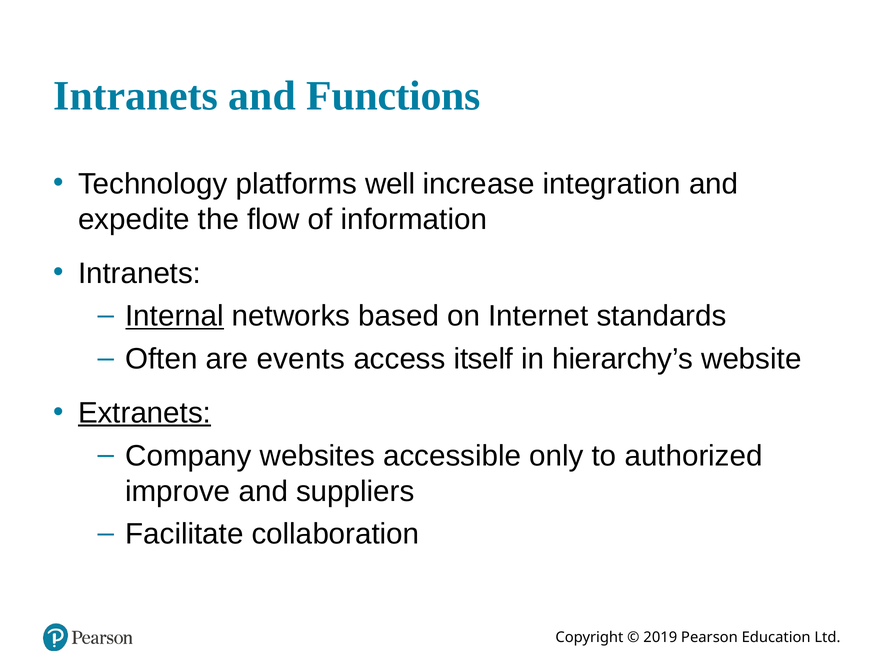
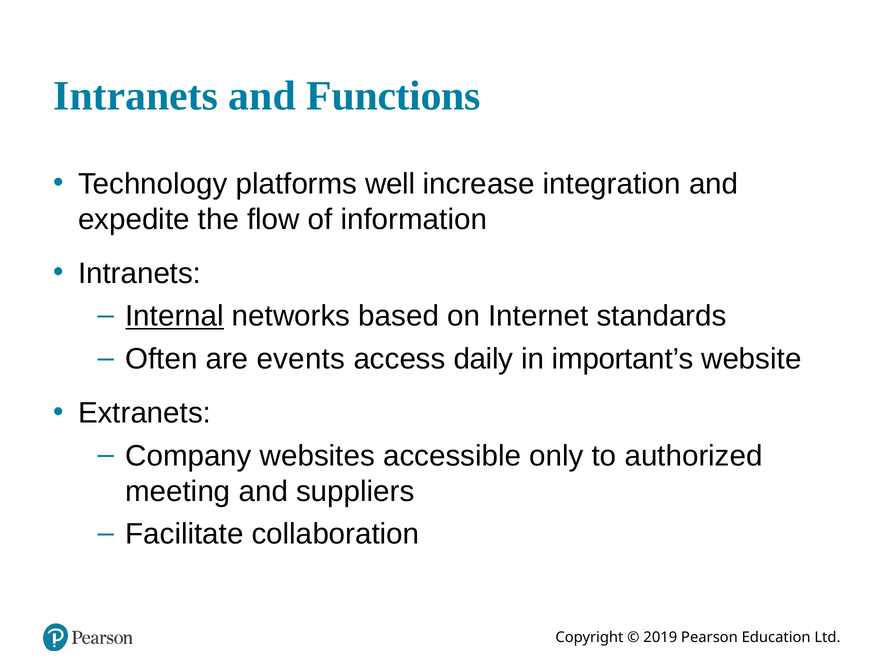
itself: itself -> daily
hierarchy’s: hierarchy’s -> important’s
Extranets underline: present -> none
improve: improve -> meeting
